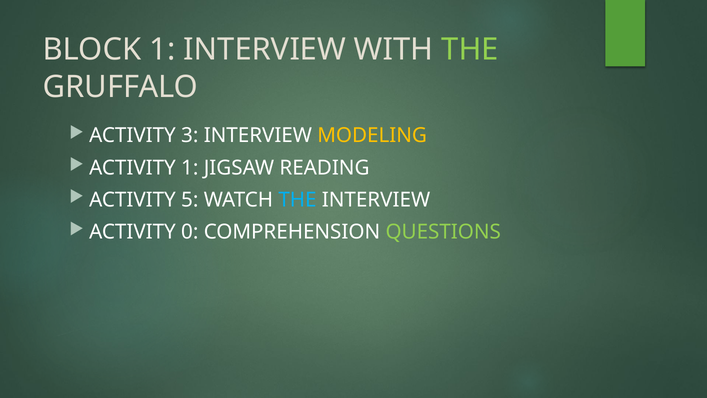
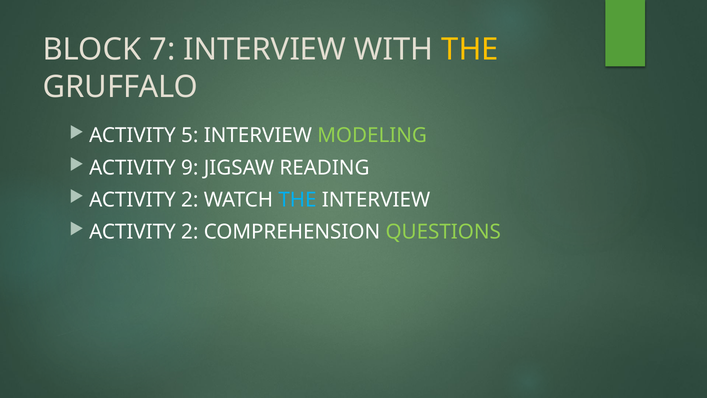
BLOCK 1: 1 -> 7
THE at (470, 50) colour: light green -> yellow
3: 3 -> 5
MODELING colour: yellow -> light green
ACTIVITY 1: 1 -> 9
5 at (190, 200): 5 -> 2
0 at (190, 232): 0 -> 2
